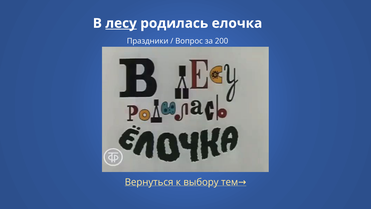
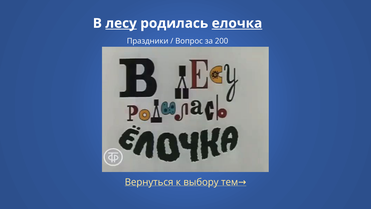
елочка underline: none -> present
